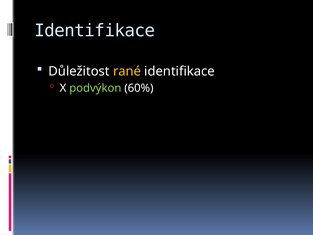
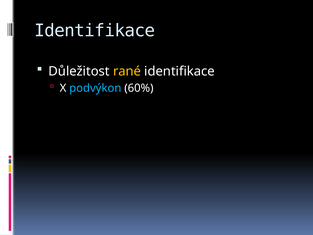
podvýkon colour: light green -> light blue
